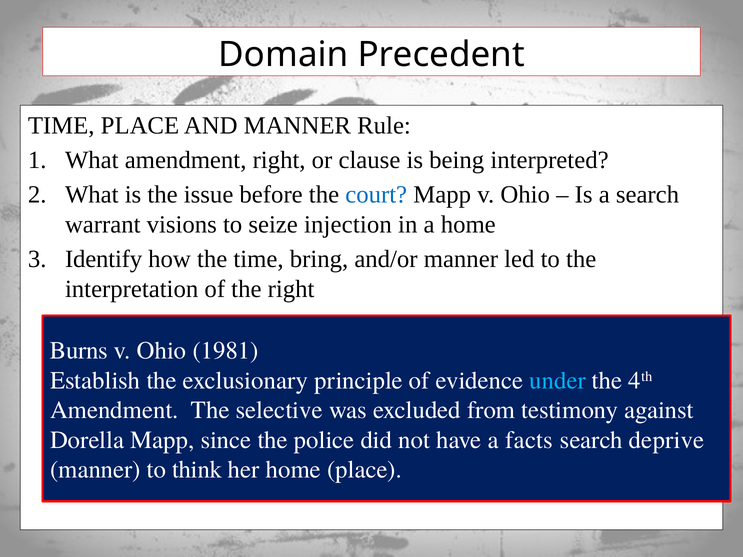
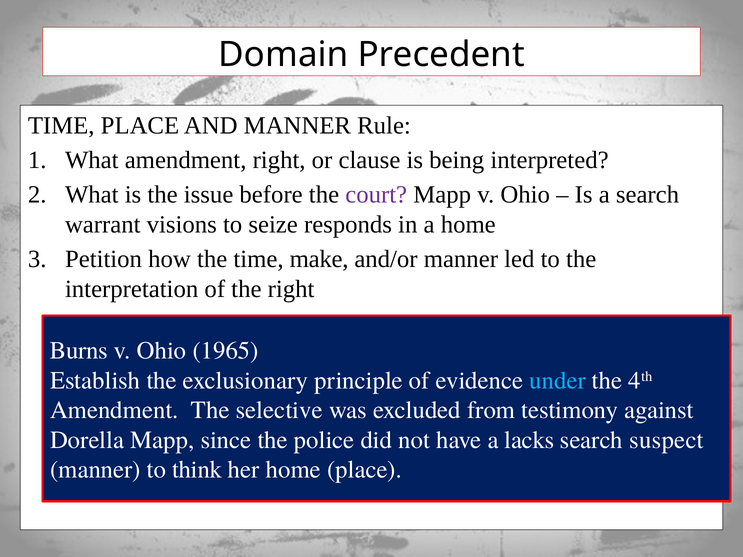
court colour: blue -> purple
injection: injection -> responds
Identify: Identify -> Petition
bring: bring -> make
1981: 1981 -> 1965
facts: facts -> lacks
deprive: deprive -> suspect
